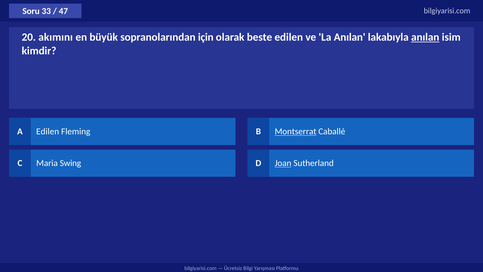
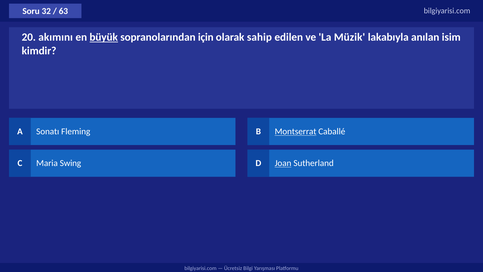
33: 33 -> 32
47: 47 -> 63
büyük underline: none -> present
beste: beste -> sahip
La Anılan: Anılan -> Müzik
anılan at (425, 37) underline: present -> none
A Edilen: Edilen -> Sonatı
